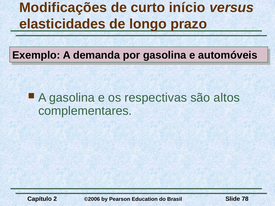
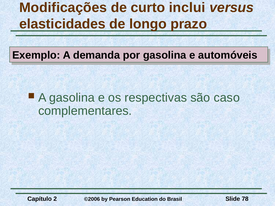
início: início -> inclui
altos: altos -> caso
